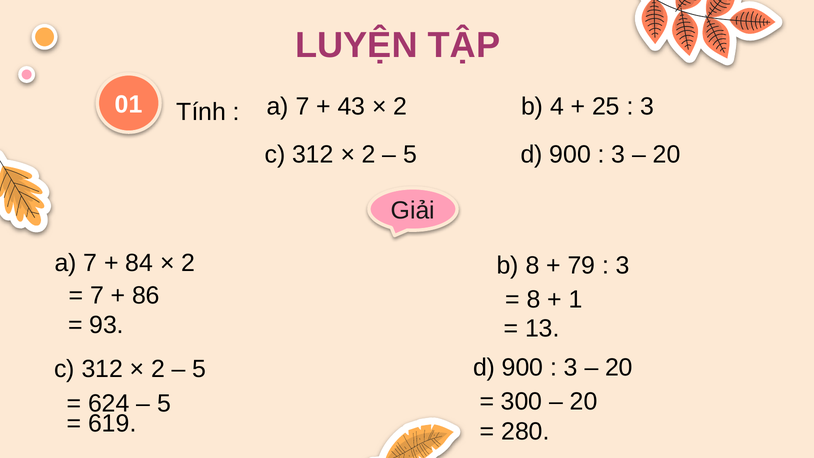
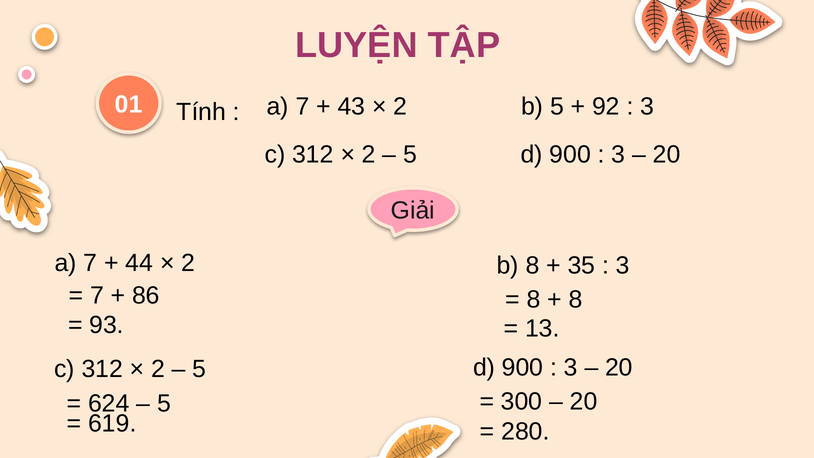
b 4: 4 -> 5
25: 25 -> 92
84: 84 -> 44
79: 79 -> 35
1 at (576, 299): 1 -> 8
